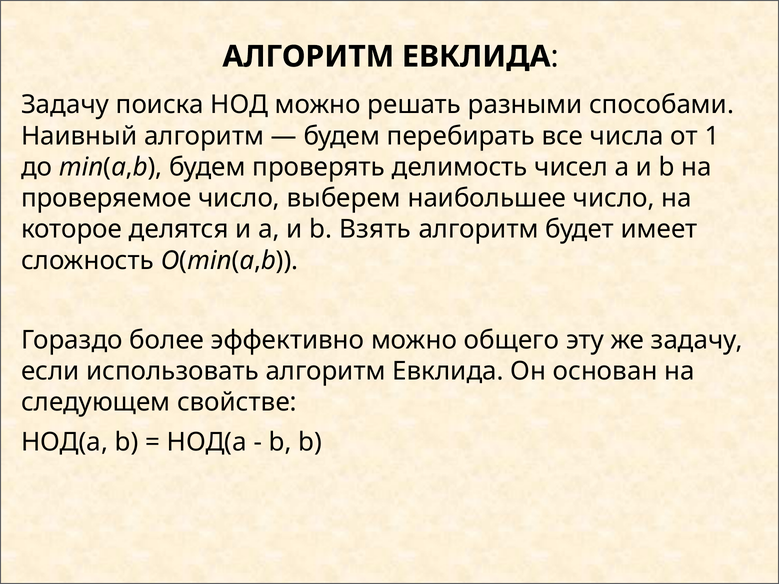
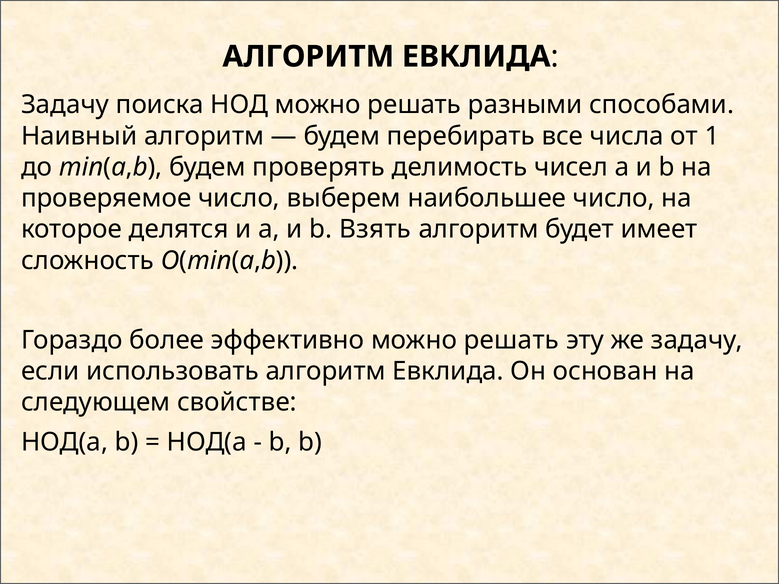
эффективно можно общего: общего -> решать
